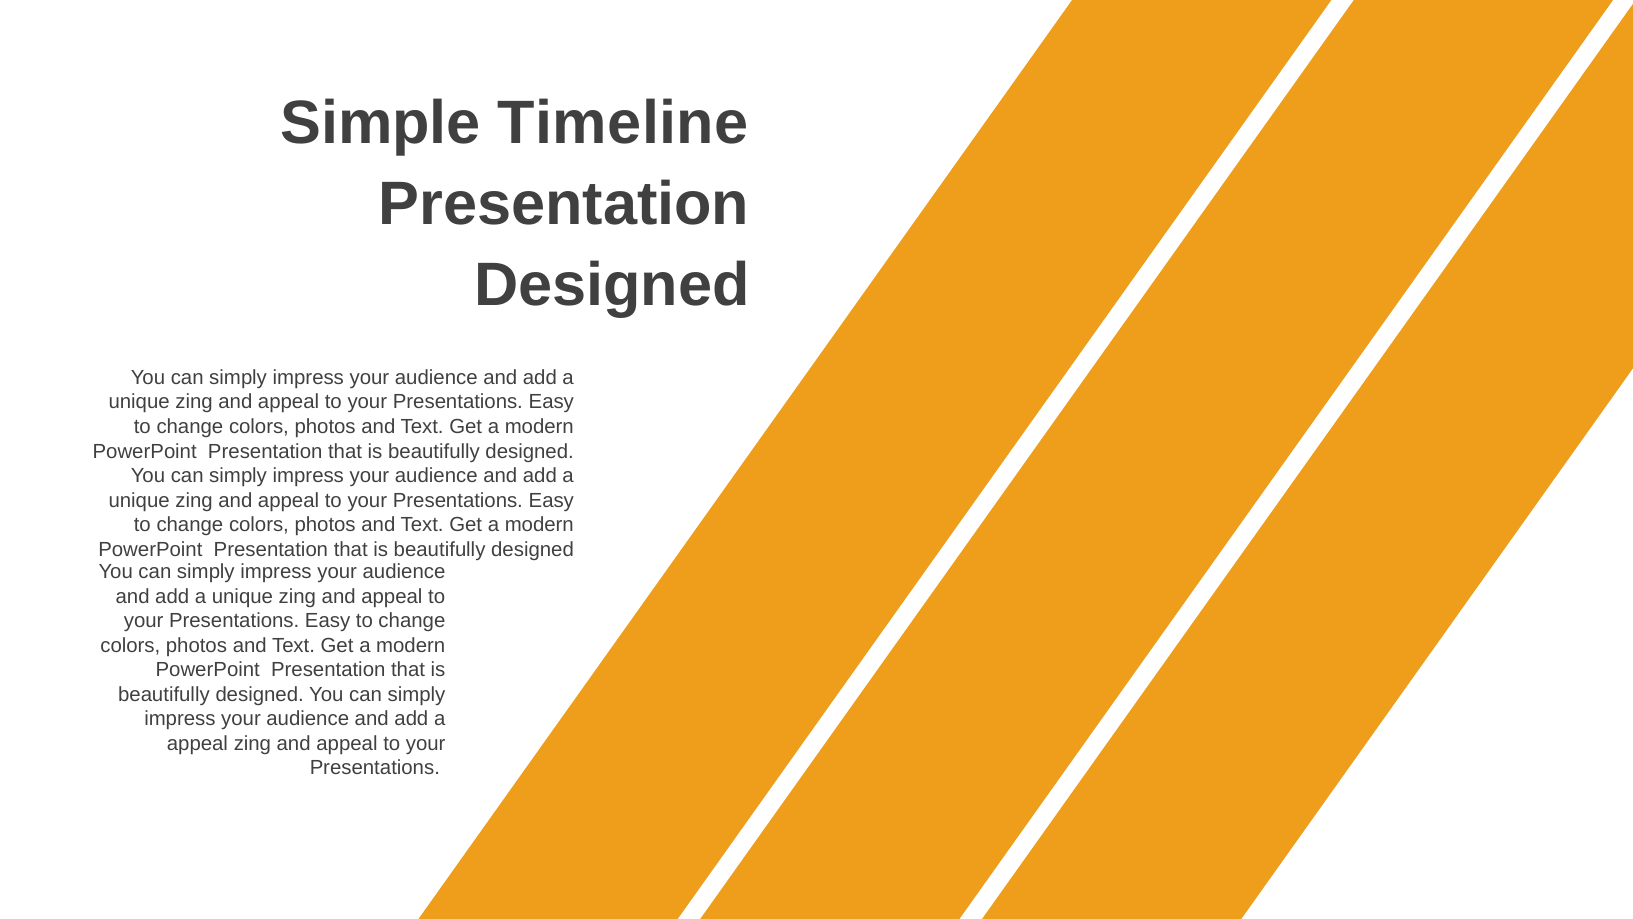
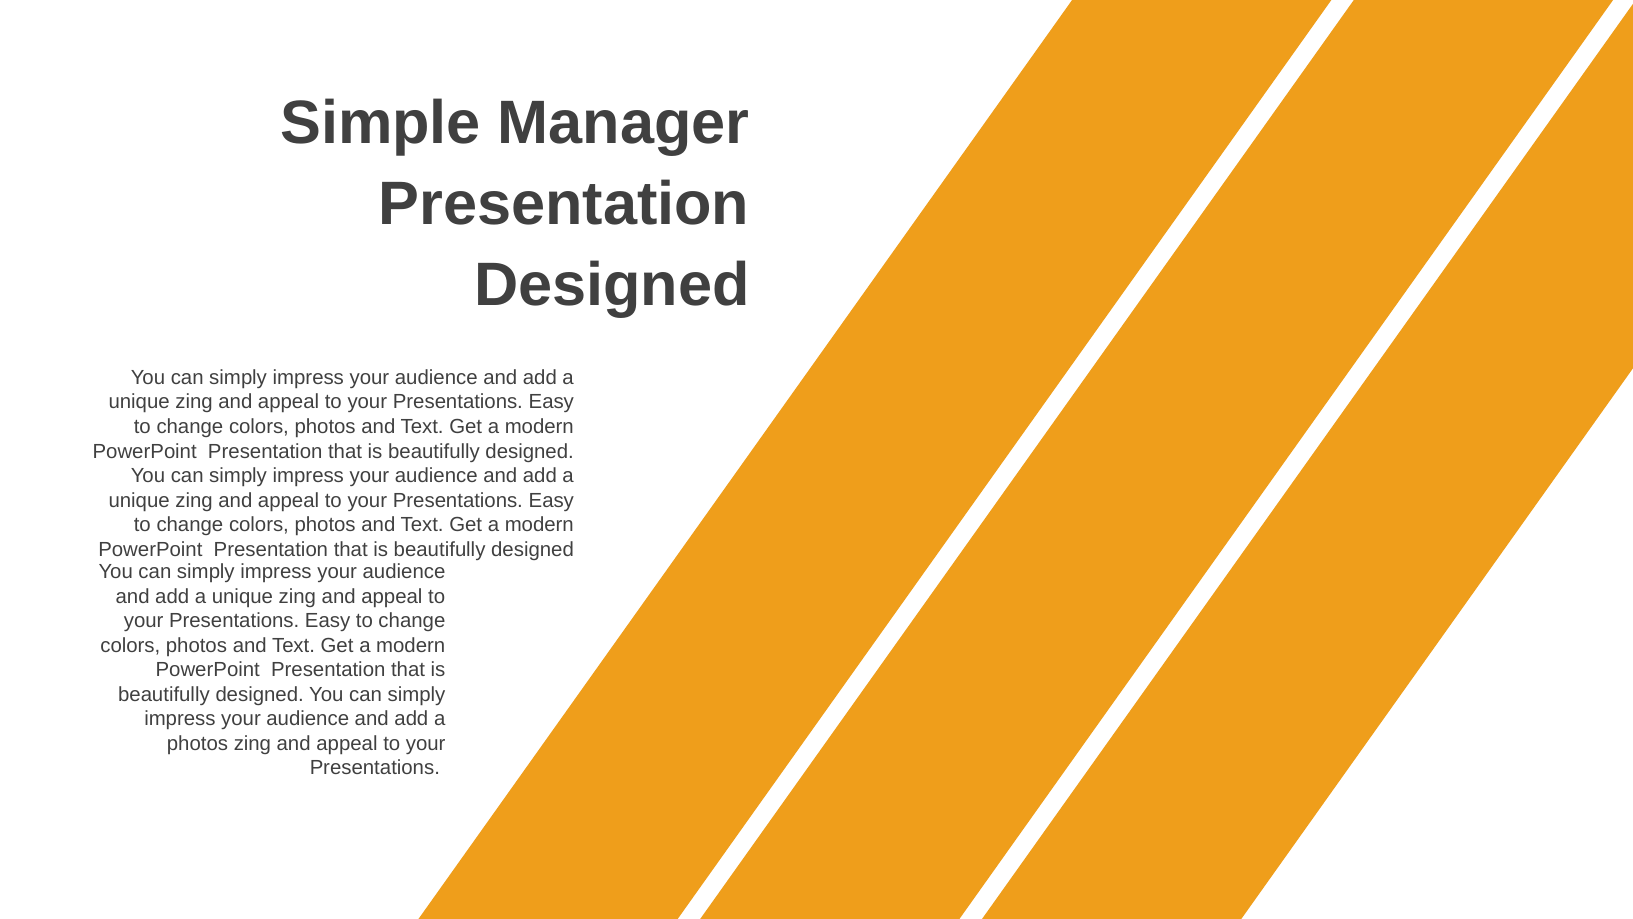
Timeline: Timeline -> Manager
appeal at (197, 743): appeal -> photos
